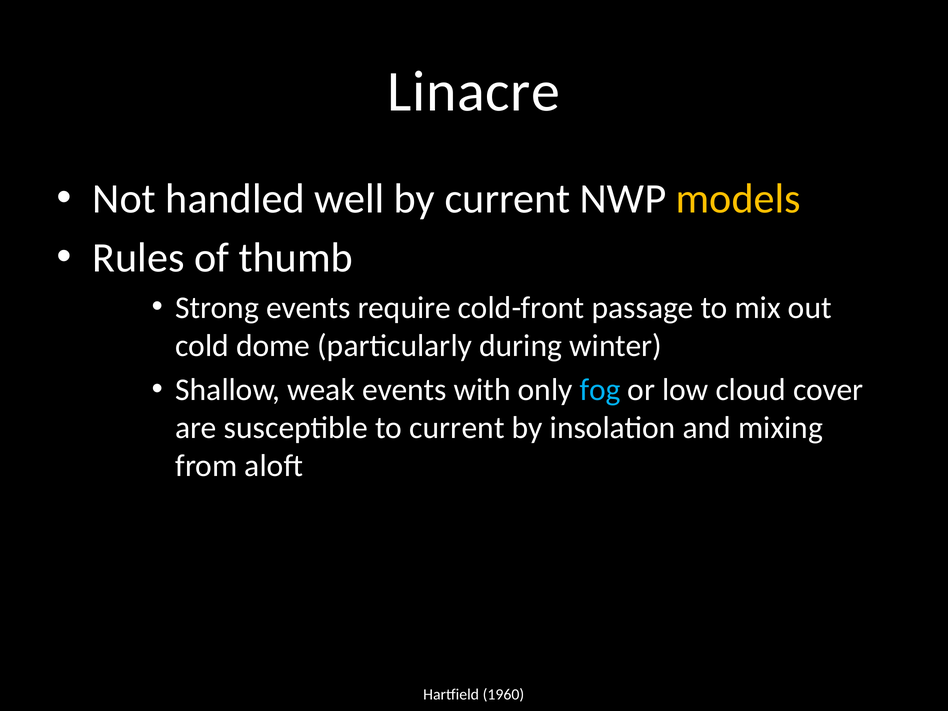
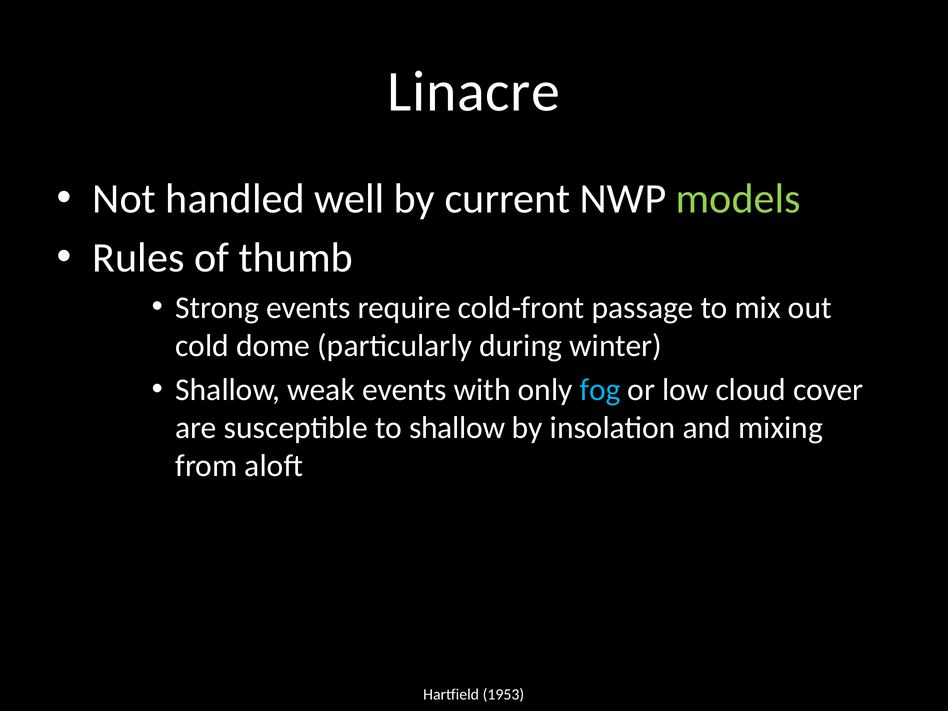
models colour: yellow -> light green
to current: current -> shallow
1960: 1960 -> 1953
